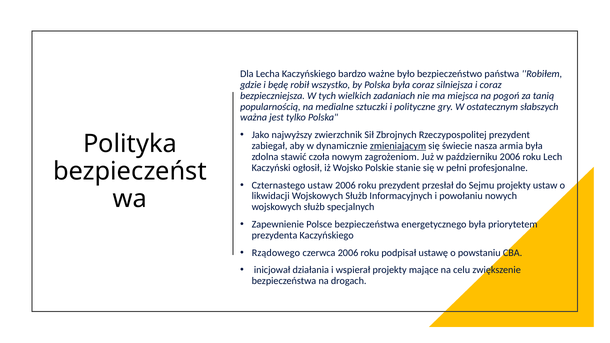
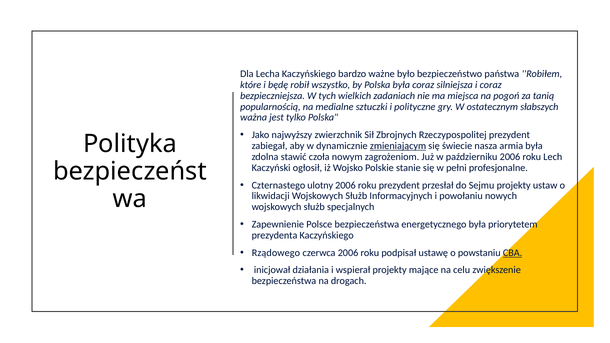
gdzie: gdzie -> które
Czternastego ustaw: ustaw -> ulotny
CBA underline: none -> present
